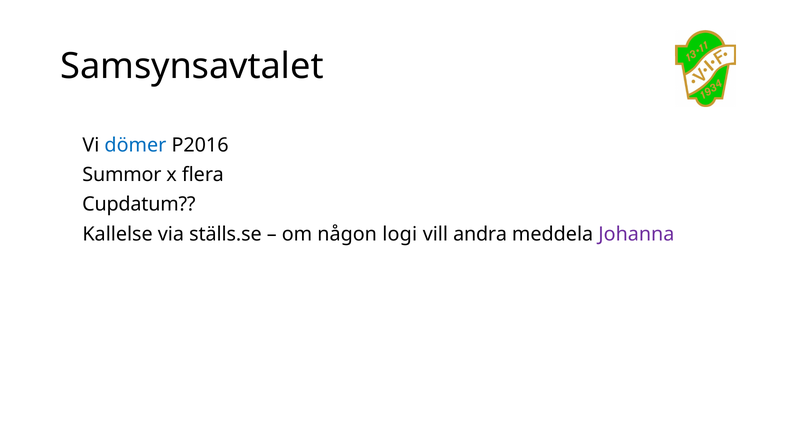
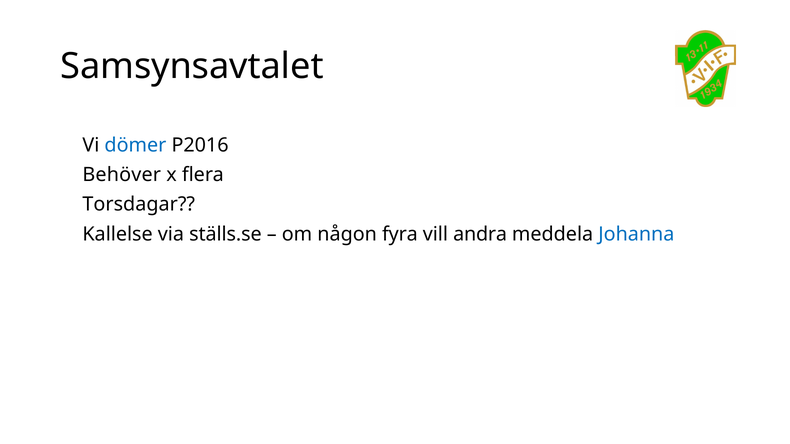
Summor: Summor -> Behöver
Cupdatum: Cupdatum -> Torsdagar
logi: logi -> fyra
Johanna colour: purple -> blue
